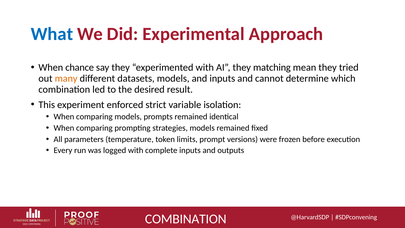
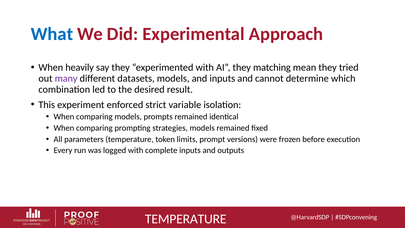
chance: chance -> heavily
many colour: orange -> purple
COMBINATION at (186, 219): COMBINATION -> TEMPERATURE
